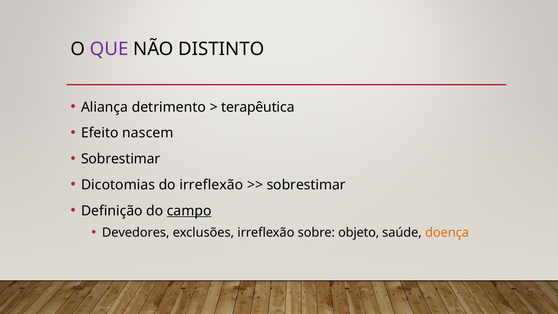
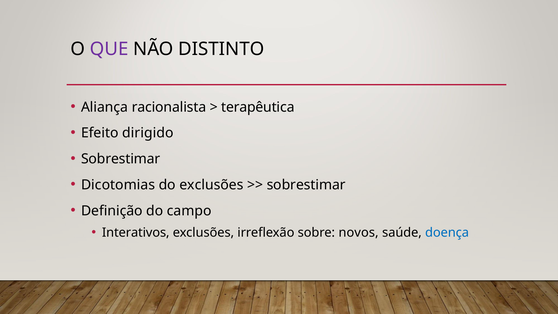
detrimento: detrimento -> racionalista
nascem: nascem -> dirigido
do irreflexão: irreflexão -> exclusões
campo underline: present -> none
Devedores: Devedores -> Interativos
objeto: objeto -> novos
doença colour: orange -> blue
